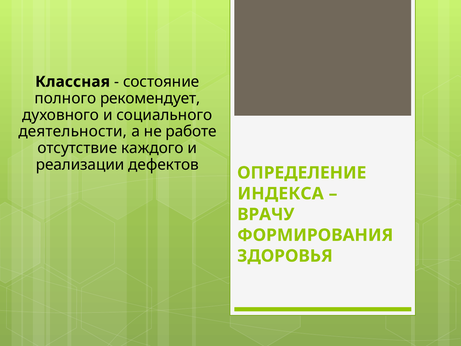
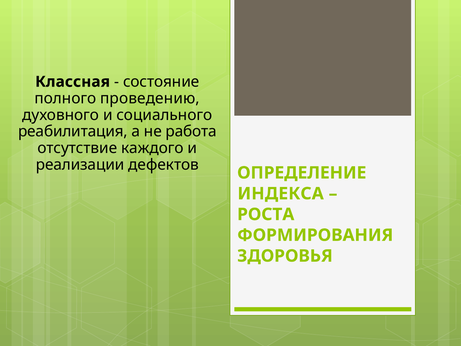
рекомендует: рекомендует -> проведению
деятельности: деятельности -> реабилитация
работе: работе -> работа
ВРАЧУ: ВРАЧУ -> РОСТА
